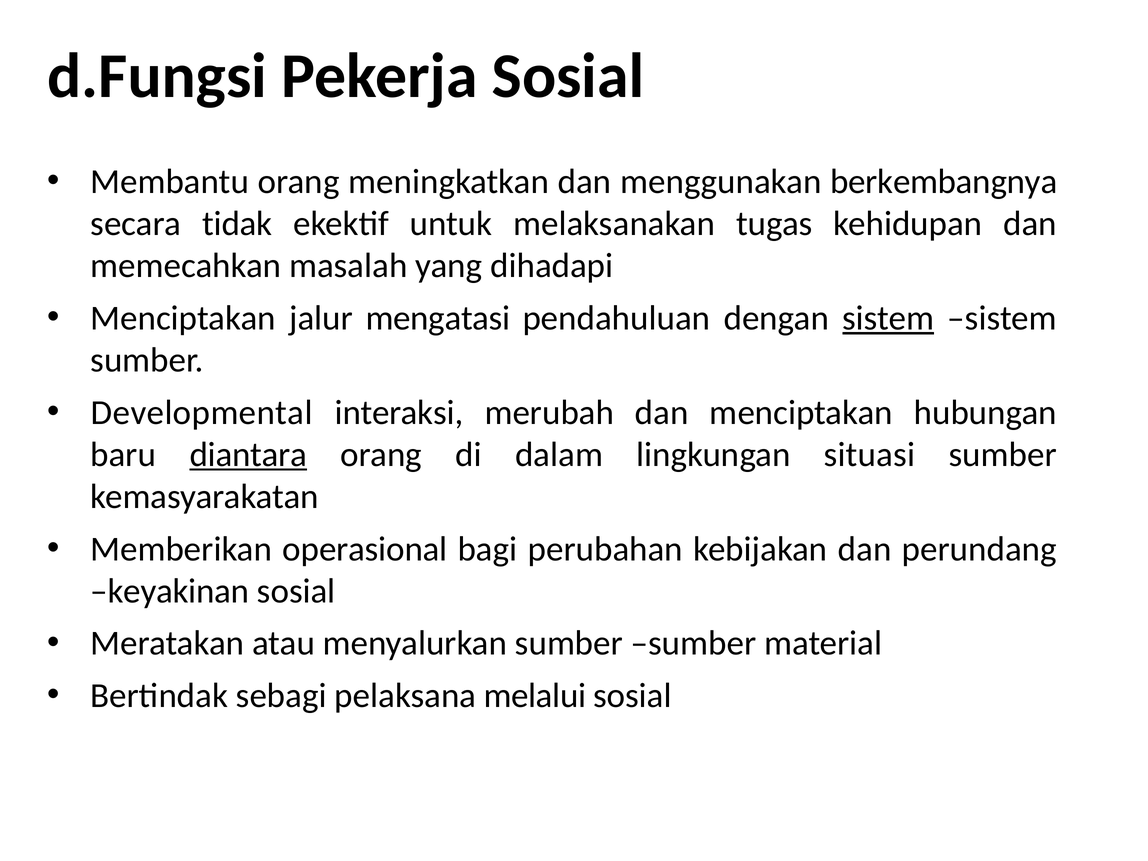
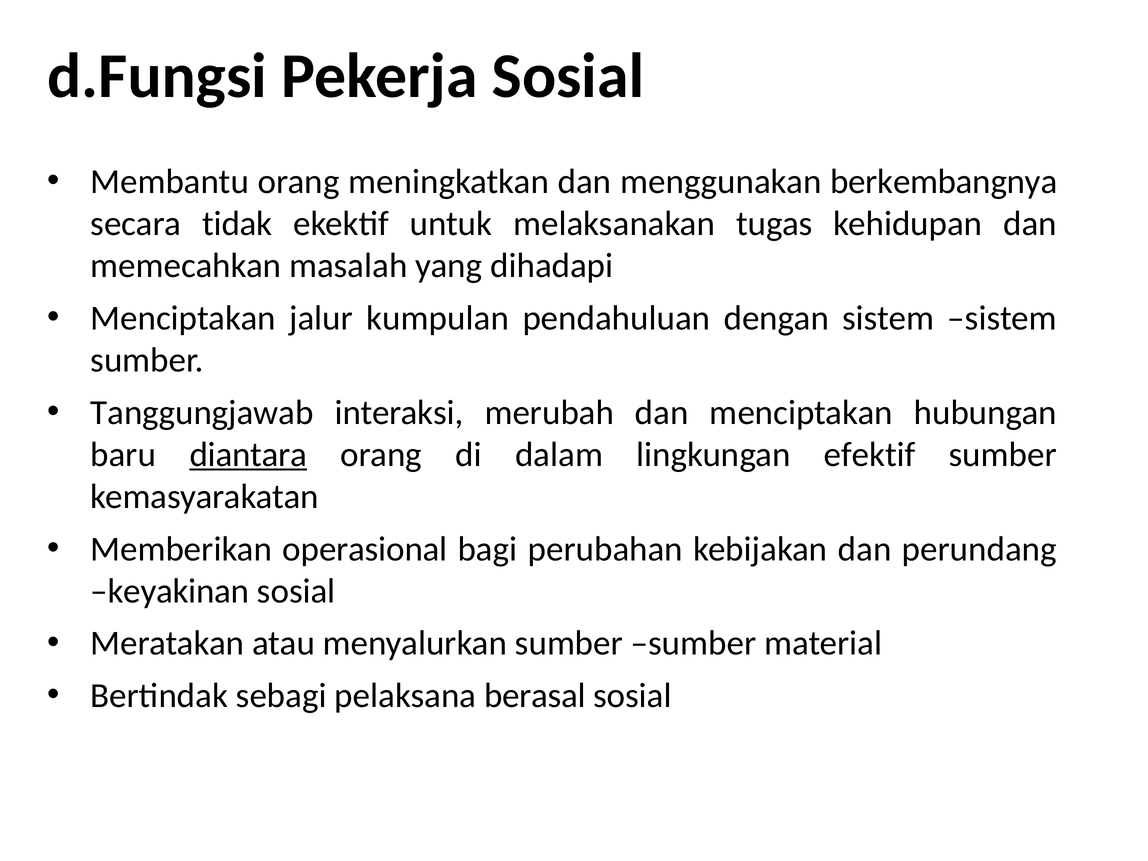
mengatasi: mengatasi -> kumpulan
sistem at (888, 318) underline: present -> none
Developmental: Developmental -> Tanggungjawab
situasi: situasi -> efektif
melalui: melalui -> berasal
